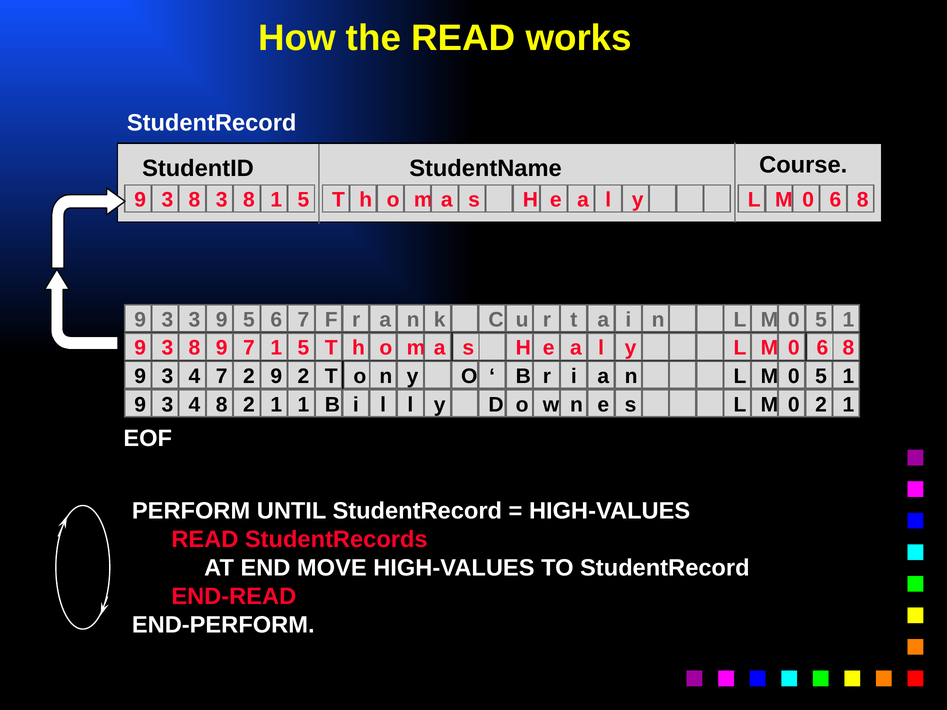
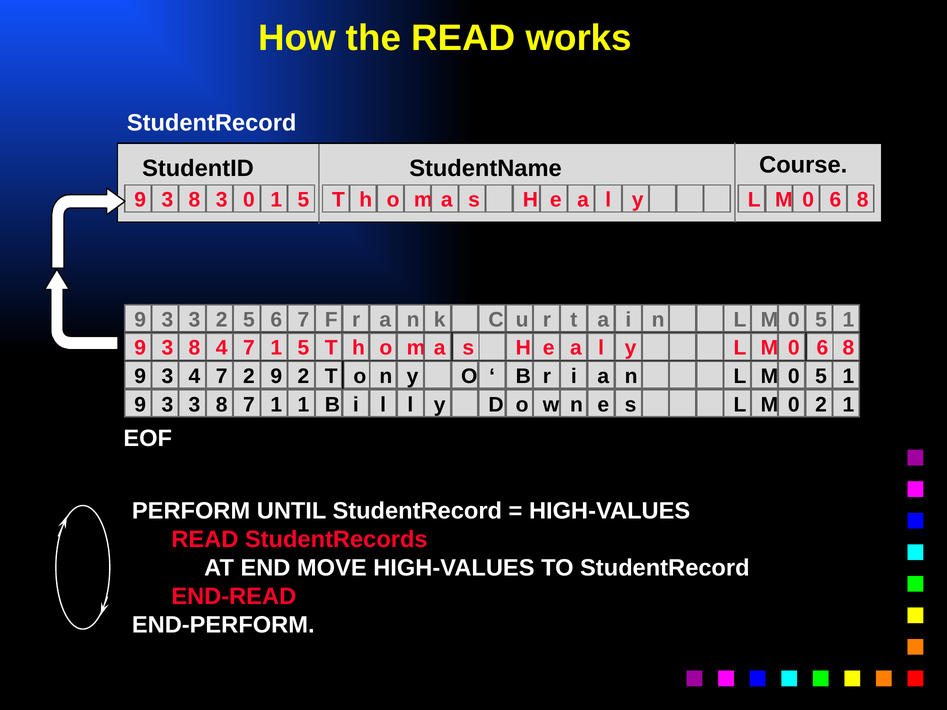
8 3 8: 8 -> 0
3 9: 9 -> 2
8 9: 9 -> 4
4 at (194, 405): 4 -> 3
8 2: 2 -> 7
